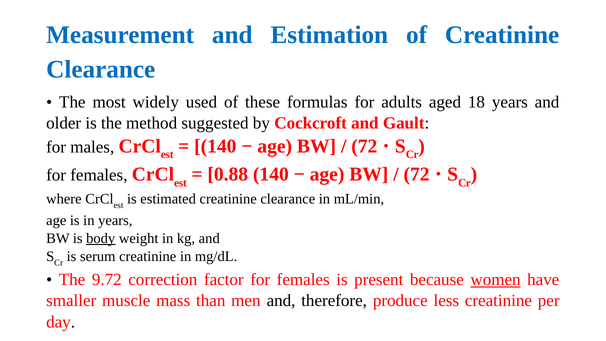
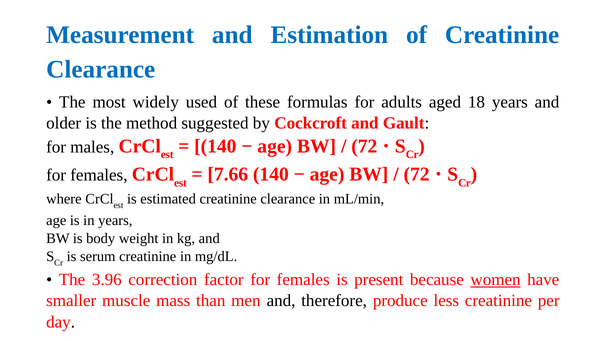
0.88: 0.88 -> 7.66
body underline: present -> none
9.72: 9.72 -> 3.96
